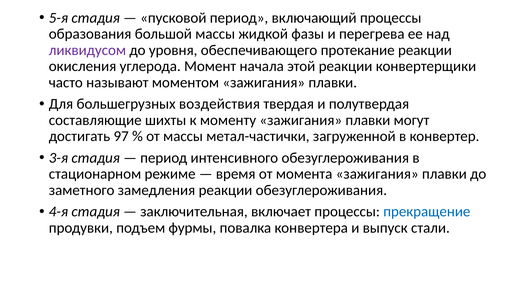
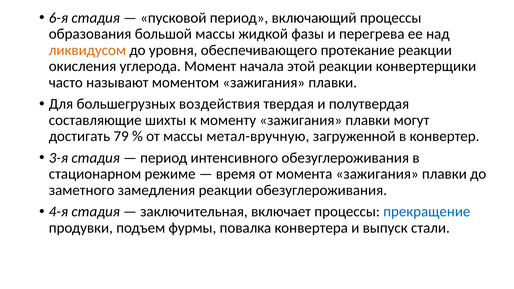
5-я: 5-я -> 6-я
ликвидусом colour: purple -> orange
97: 97 -> 79
метал-частички: метал-частички -> метал-вручную
